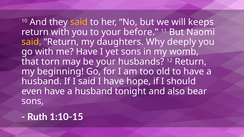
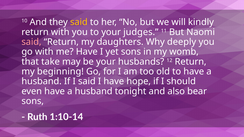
keeps: keeps -> kindly
before: before -> judges
said at (31, 42) colour: yellow -> pink
torn: torn -> take
1:10-15: 1:10-15 -> 1:10-14
